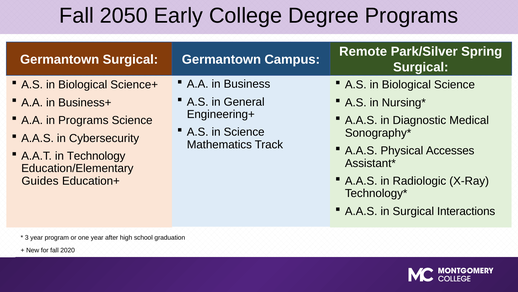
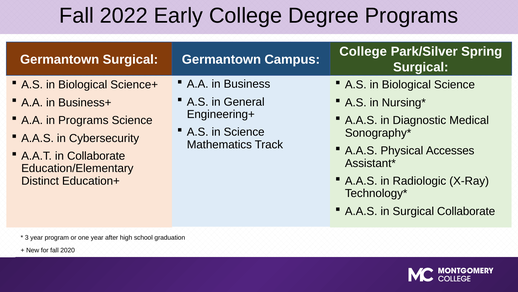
2050: 2050 -> 2022
Remote at (363, 52): Remote -> College
in Technology: Technology -> Collaborate
Guides: Guides -> Distinct
Surgical Interactions: Interactions -> Collaborate
